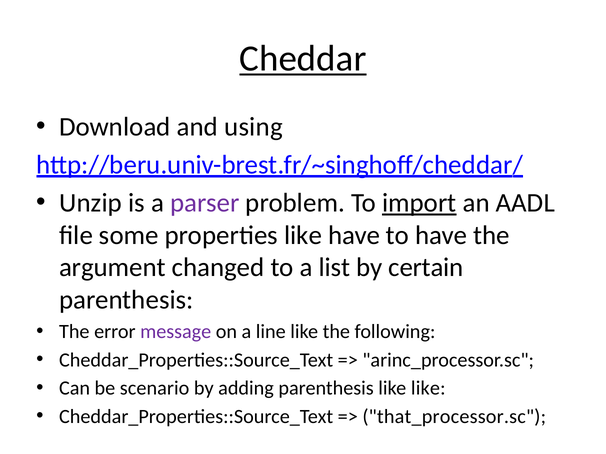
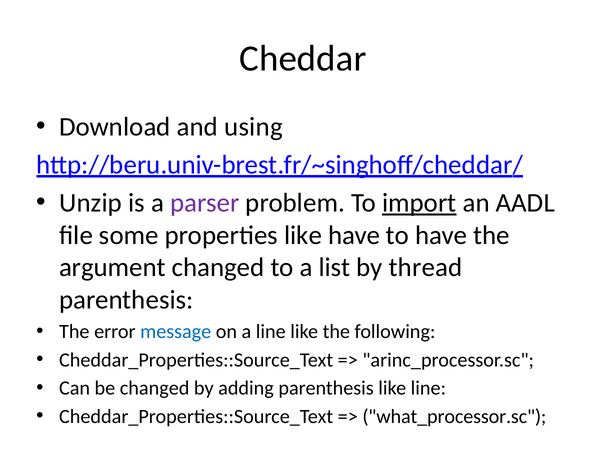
Cheddar underline: present -> none
certain: certain -> thread
message colour: purple -> blue
be scenario: scenario -> changed
like like: like -> line
that_processor.sc: that_processor.sc -> what_processor.sc
